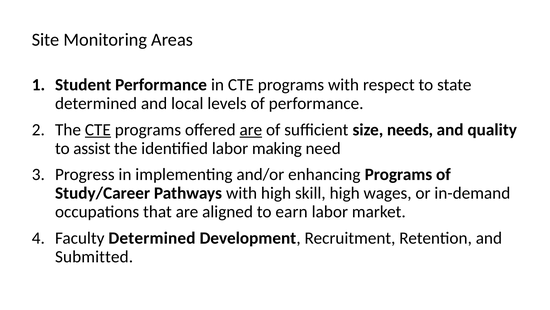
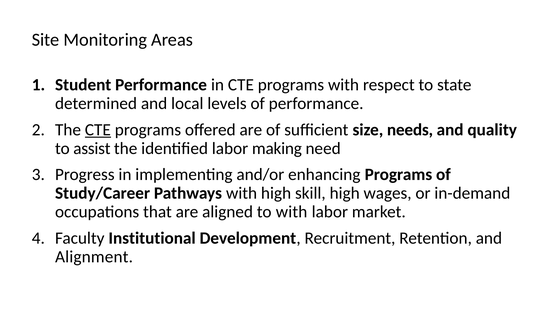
are at (251, 129) underline: present -> none
to earn: earn -> with
Faculty Determined: Determined -> Institutional
Submitted: Submitted -> Alignment
